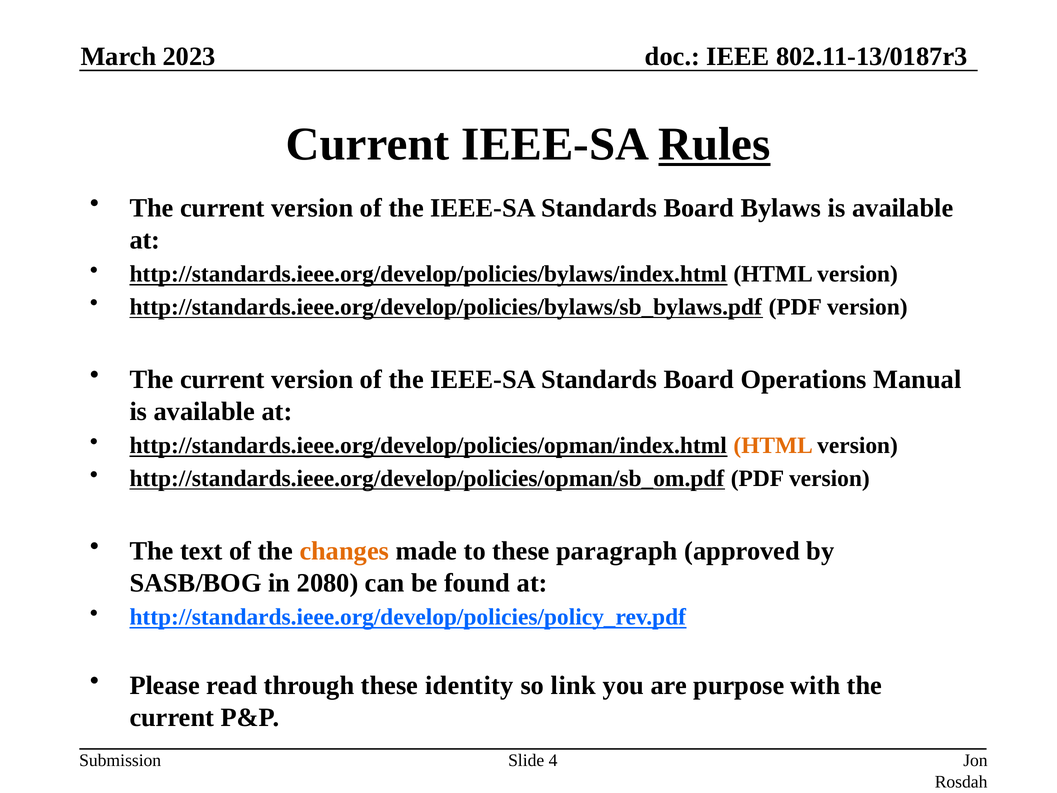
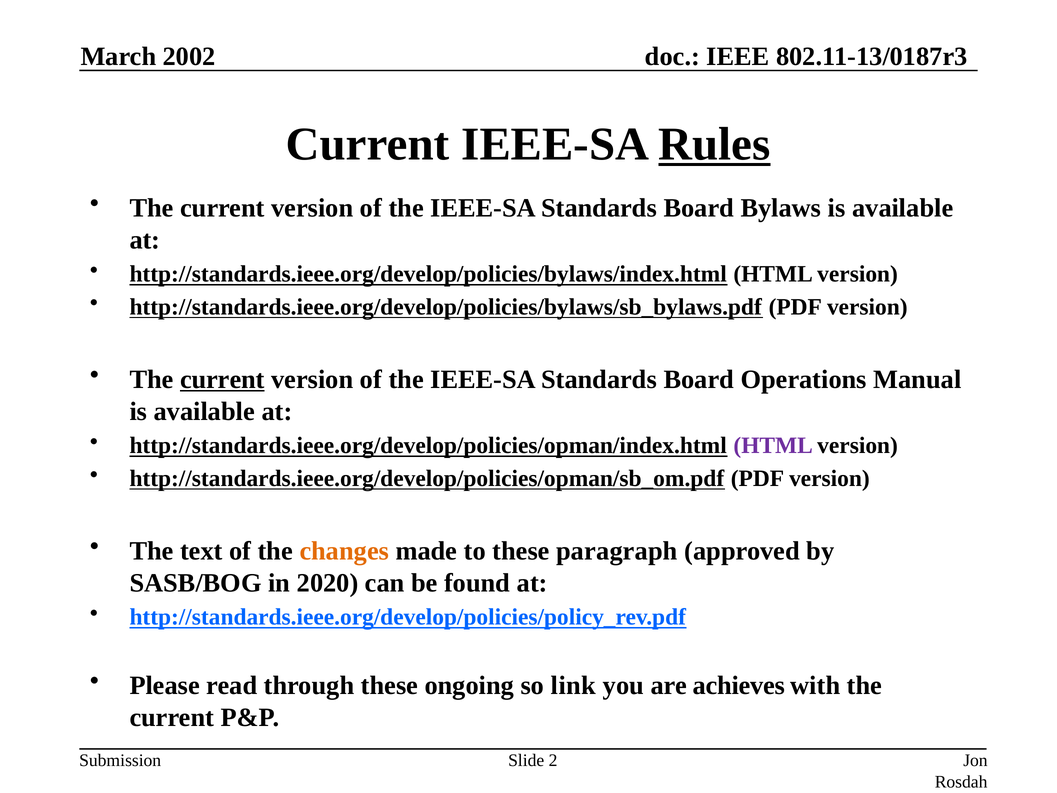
2023: 2023 -> 2002
current at (222, 379) underline: none -> present
HTML at (773, 446) colour: orange -> purple
2080: 2080 -> 2020
identity: identity -> ongoing
purpose: purpose -> achieves
4: 4 -> 2
